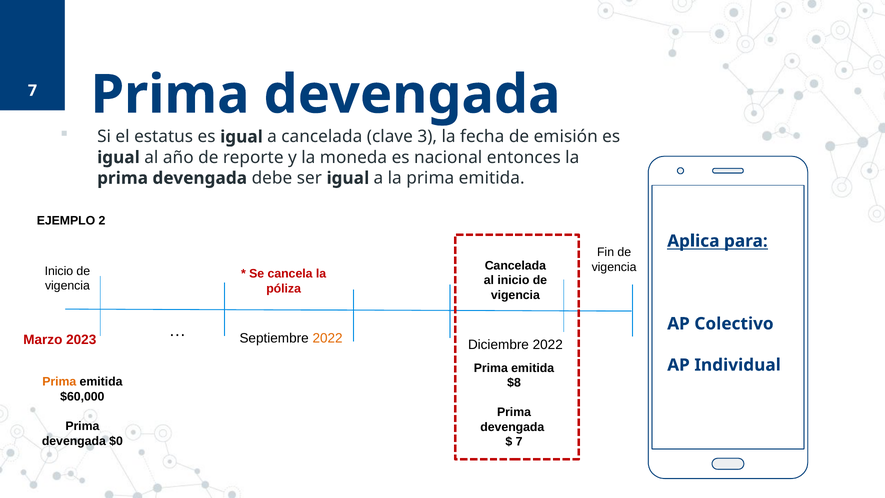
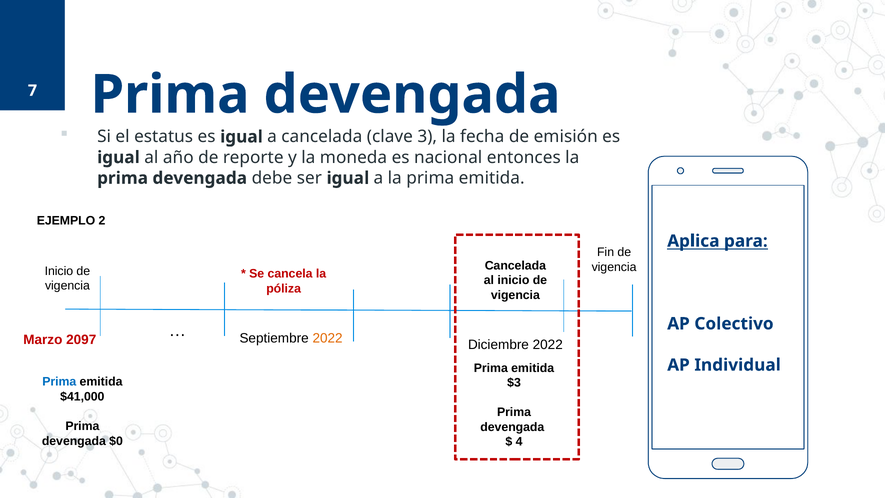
2023: 2023 -> 2097
Prima at (59, 382) colour: orange -> blue
$8: $8 -> $3
$60,000: $60,000 -> $41,000
7 at (519, 442): 7 -> 4
